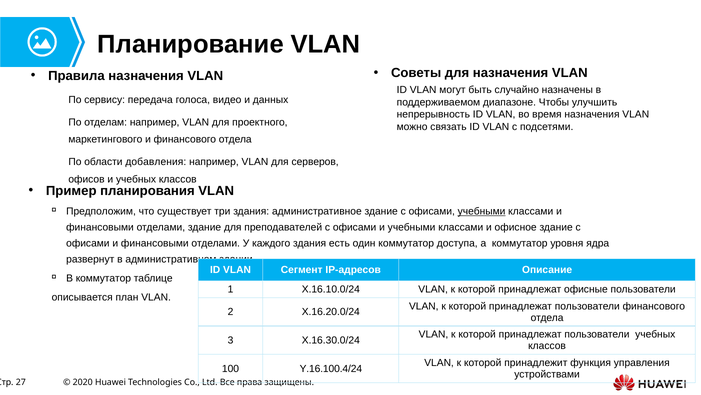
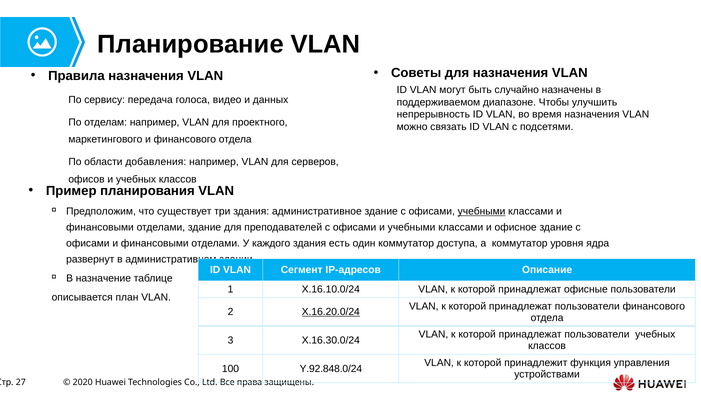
В коммутатор: коммутатор -> назначение
X.16.20.0/24 underline: none -> present
Y.16.100.4/24: Y.16.100.4/24 -> Y.92.848.0/24
